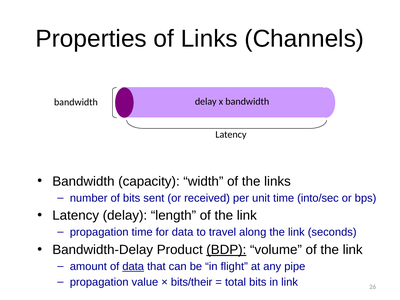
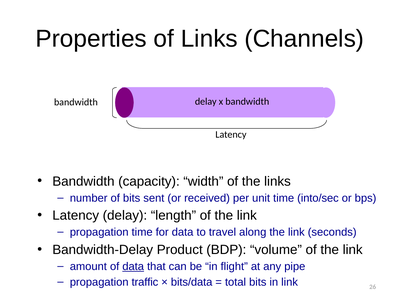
BDP underline: present -> none
value: value -> traffic
bits/their: bits/their -> bits/data
